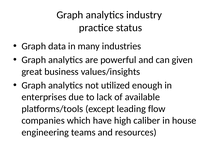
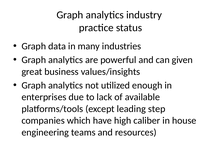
flow: flow -> step
